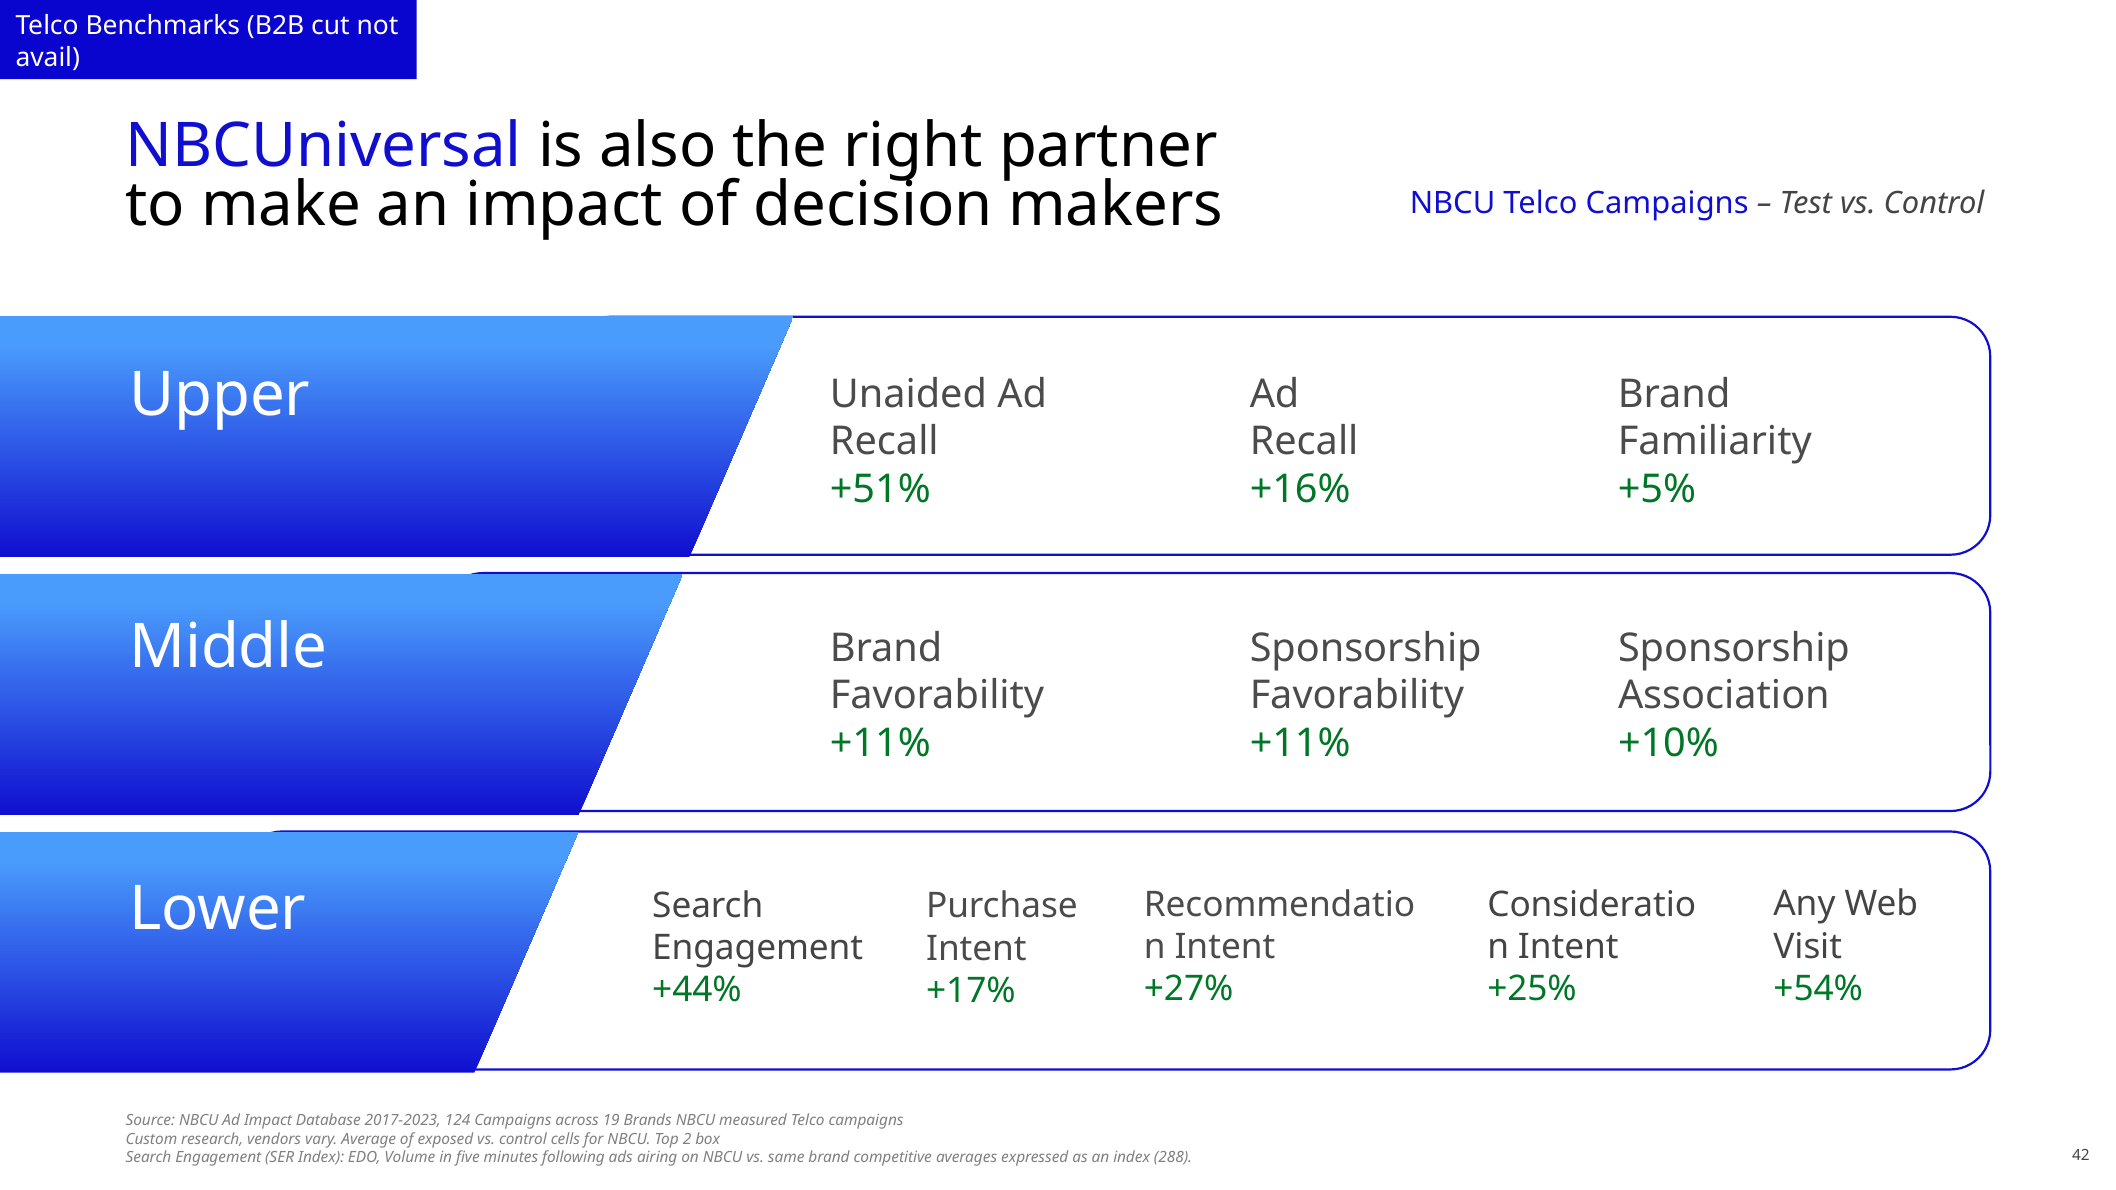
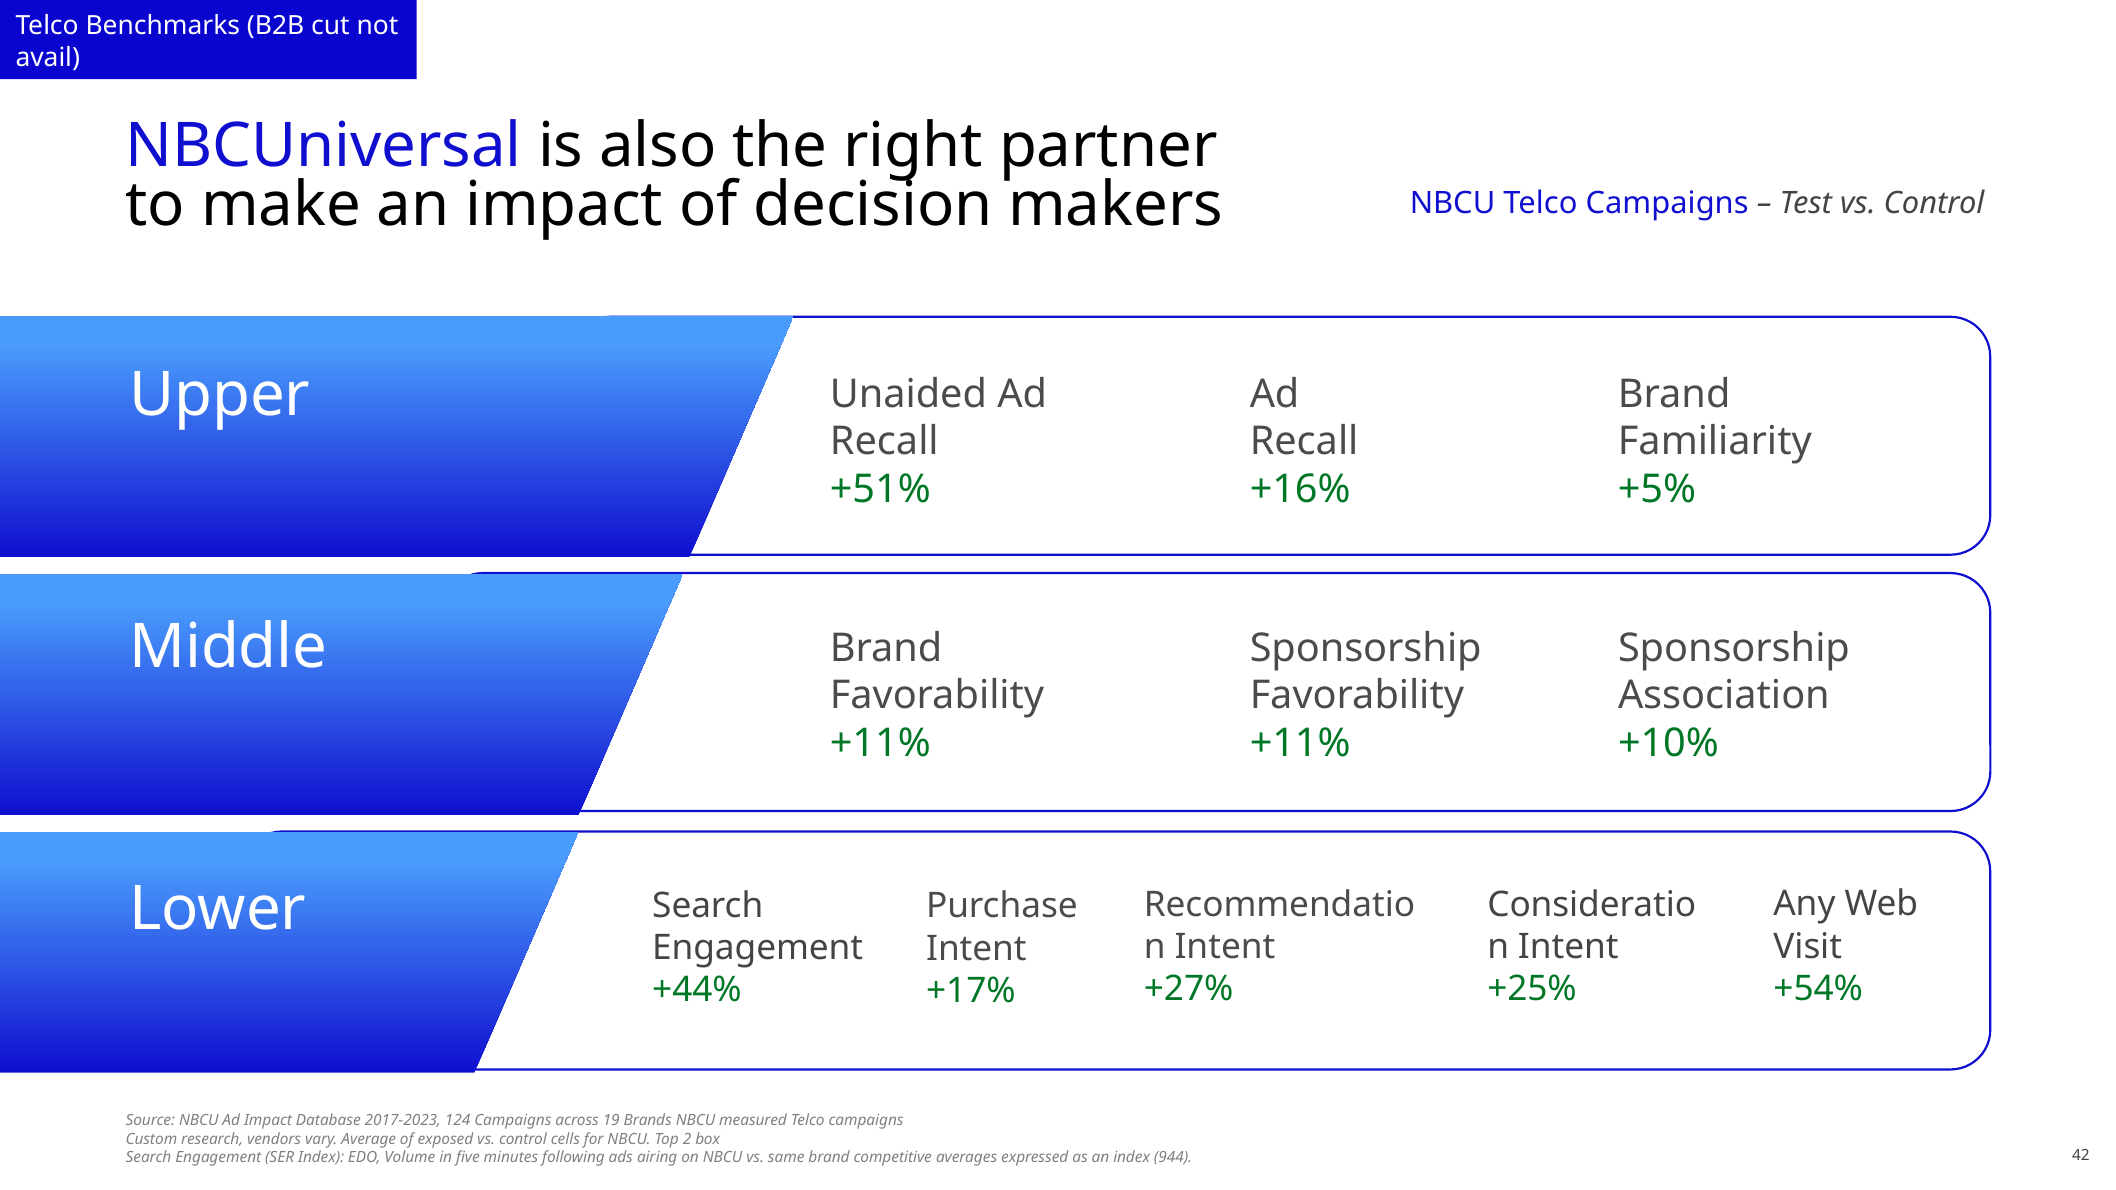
288: 288 -> 944
